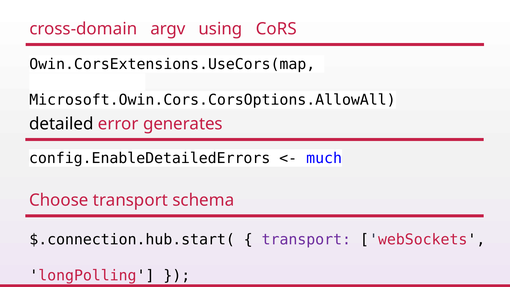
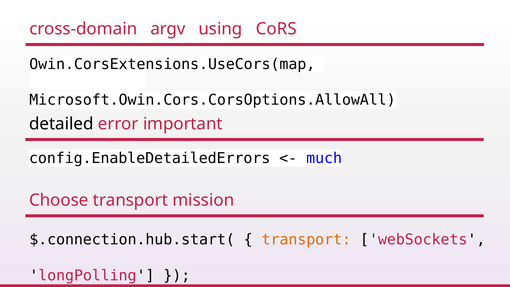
generates: generates -> important
schema: schema -> mission
transport at (306, 240) colour: purple -> orange
